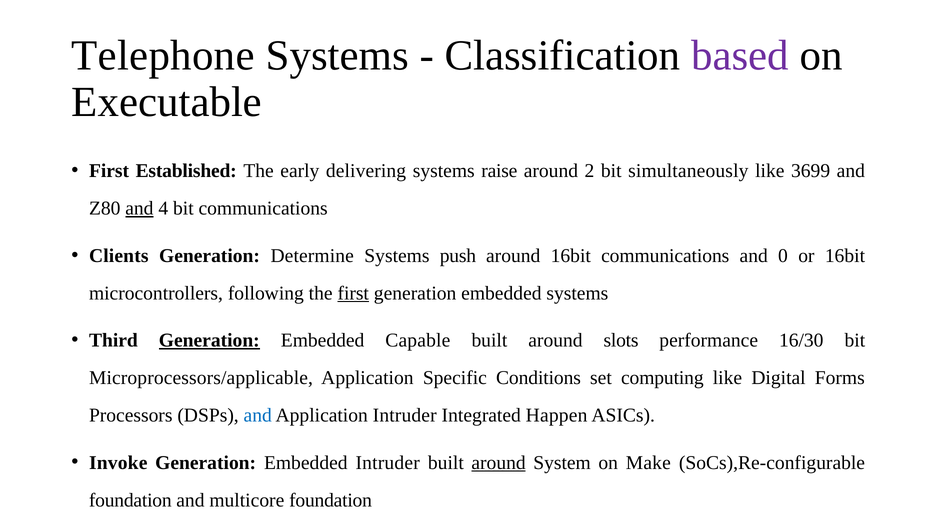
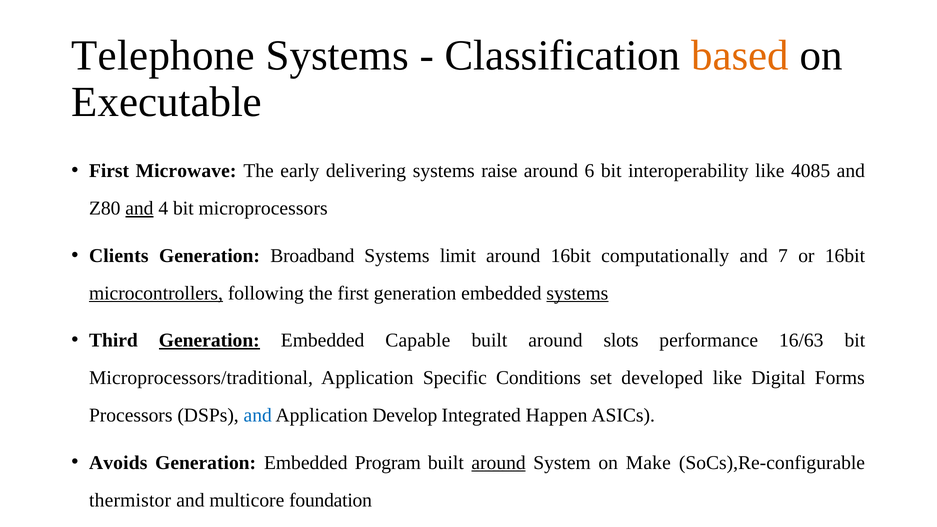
based colour: purple -> orange
Established: Established -> Microwave
2: 2 -> 6
simultaneously: simultaneously -> interoperability
3699: 3699 -> 4085
bit communications: communications -> microprocessors
Determine: Determine -> Broadband
push: push -> limit
16bit communications: communications -> computationally
0: 0 -> 7
microcontrollers underline: none -> present
first at (353, 293) underline: present -> none
systems at (577, 293) underline: none -> present
16/30: 16/30 -> 16/63
Microprocessors/applicable: Microprocessors/applicable -> Microprocessors/traditional
computing: computing -> developed
Application Intruder: Intruder -> Develop
Invoke: Invoke -> Avoids
Embedded Intruder: Intruder -> Program
foundation at (130, 500): foundation -> thermistor
